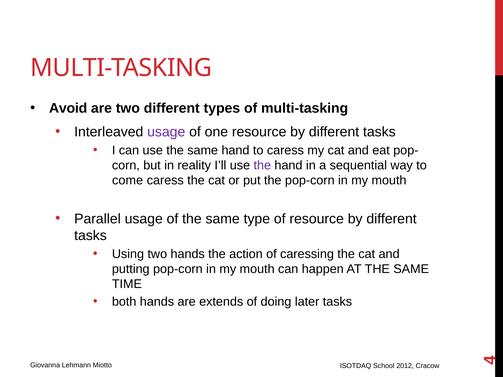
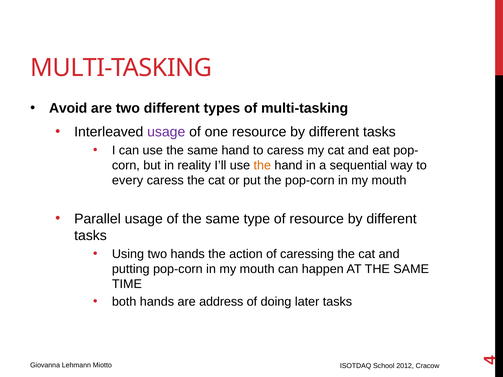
the at (262, 165) colour: purple -> orange
come: come -> every
extends: extends -> address
